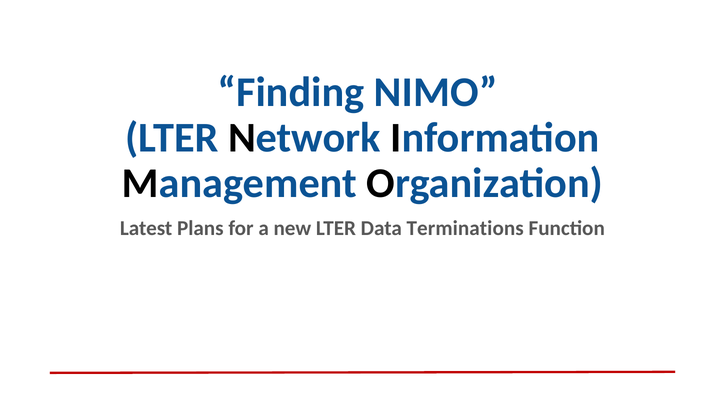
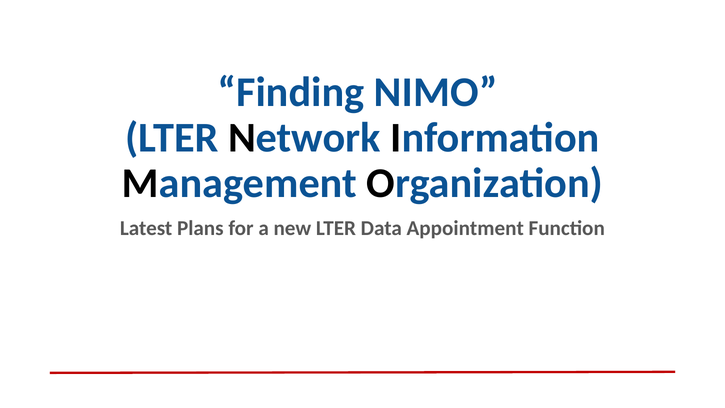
Terminations: Terminations -> Appointment
